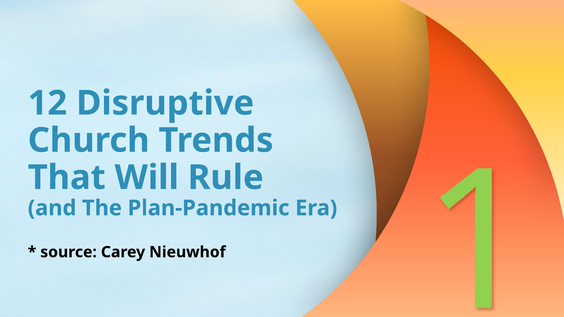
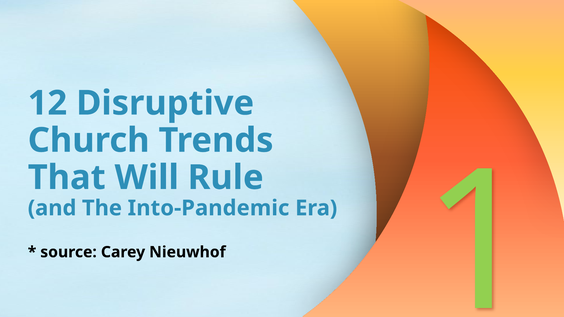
Plan-Pandemic: Plan-Pandemic -> Into-Pandemic
